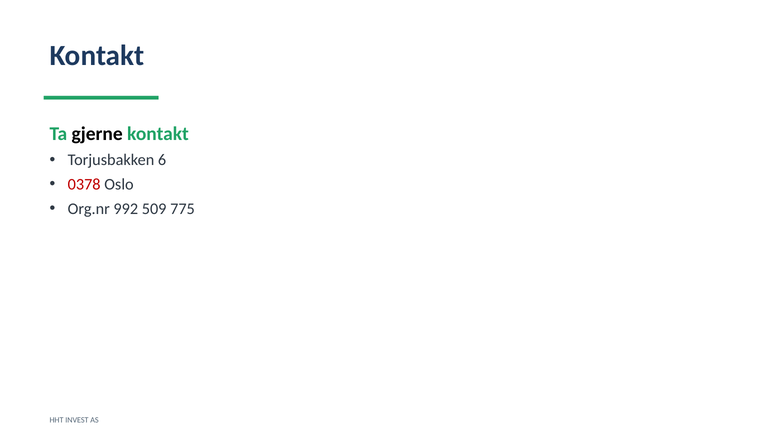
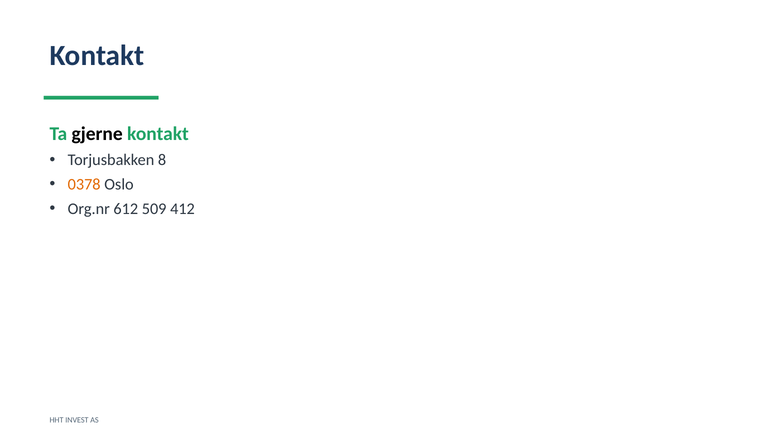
6: 6 -> 8
0378 colour: red -> orange
992: 992 -> 612
775: 775 -> 412
